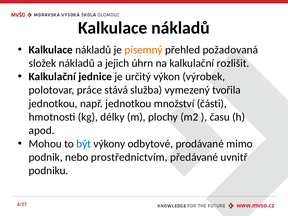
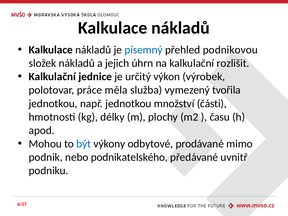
písemný colour: orange -> blue
požadovaná: požadovaná -> podnikovou
stává: stává -> měla
prostřednictvím: prostřednictvím -> podnikatelského
